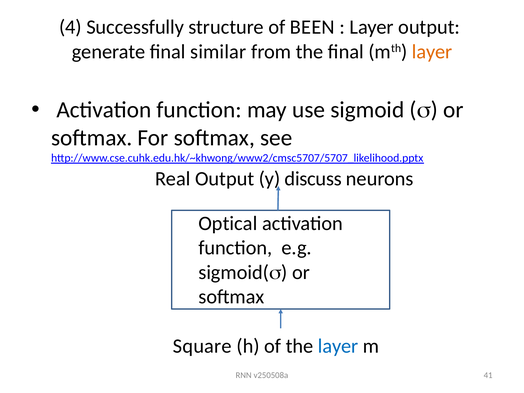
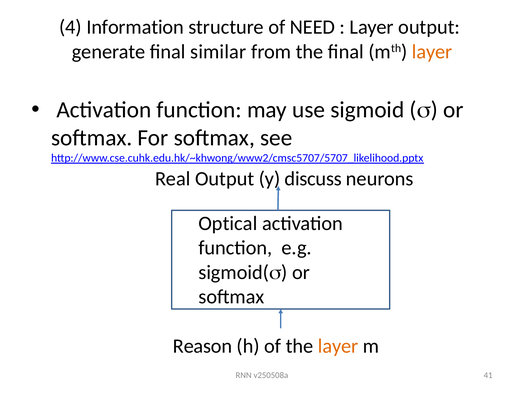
Successfully: Successfully -> Information
BEEN: BEEN -> NEED
Square: Square -> Reason
layer at (338, 346) colour: blue -> orange
